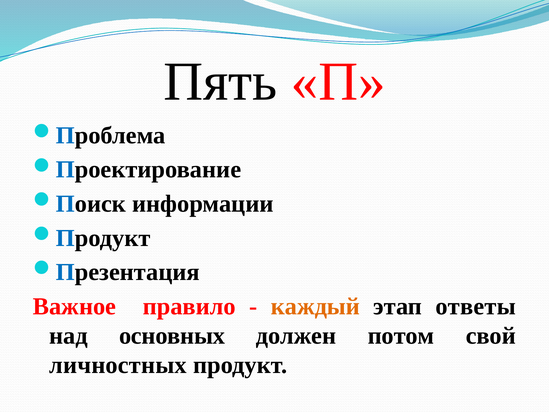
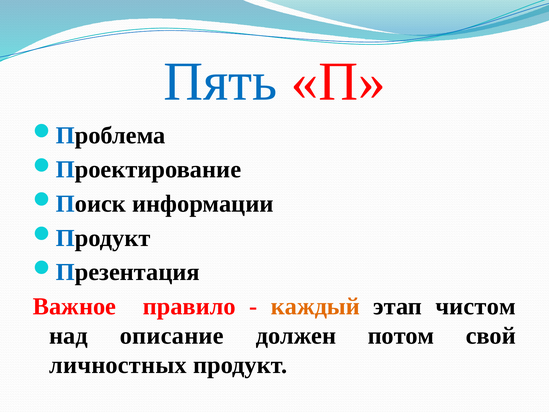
Пять colour: black -> blue
ответы: ответы -> чистом
основных: основных -> описание
